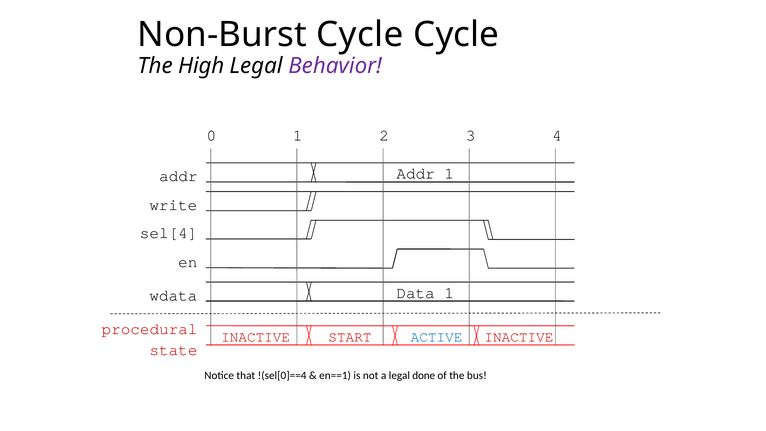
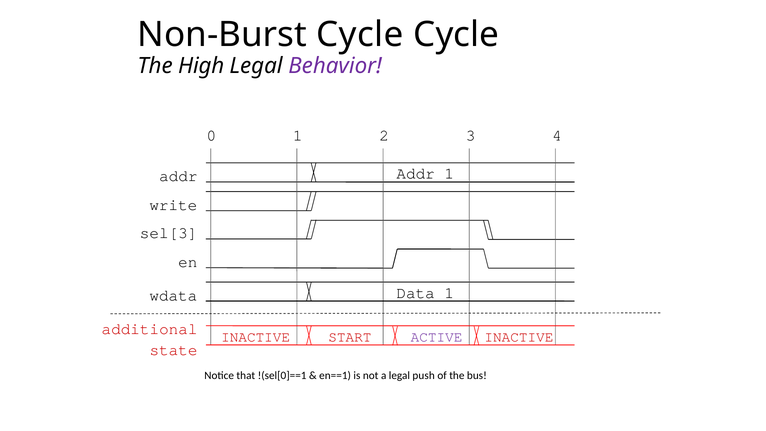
sel[4: sel[4 -> sel[3
procedural: procedural -> additional
ACTIVE colour: blue -> purple
!(sel[0]==4: !(sel[0]==4 -> !(sel[0]==1
done: done -> push
